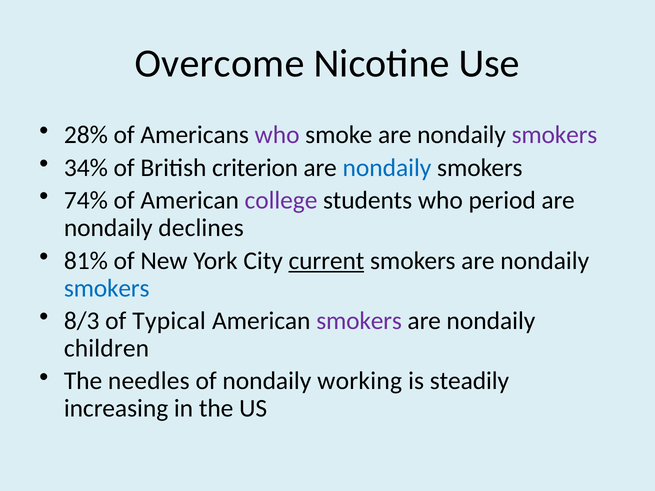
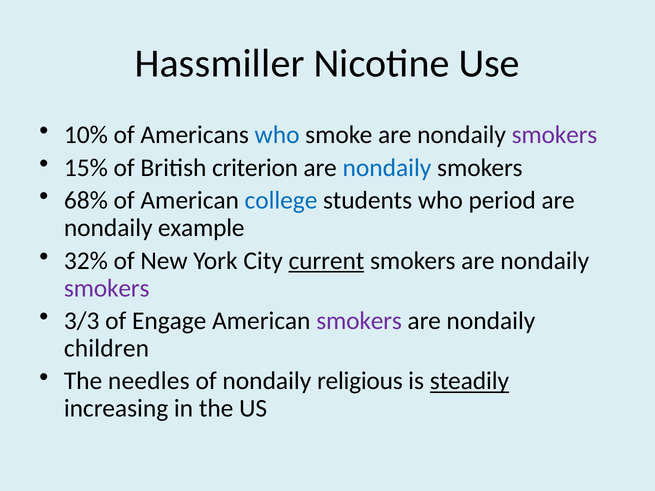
Overcome: Overcome -> Hassmiller
28%: 28% -> 10%
who at (277, 135) colour: purple -> blue
34%: 34% -> 15%
74%: 74% -> 68%
college colour: purple -> blue
declines: declines -> example
81%: 81% -> 32%
smokers at (107, 288) colour: blue -> purple
8/3: 8/3 -> 3/3
Typical: Typical -> Engage
working: working -> religious
steadily underline: none -> present
